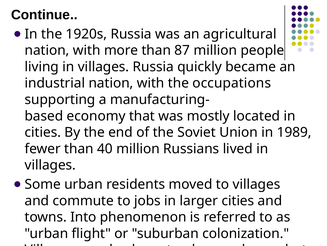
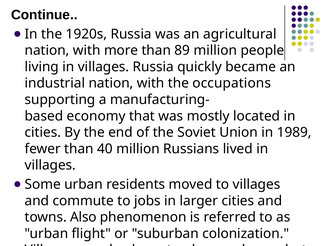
87: 87 -> 89
Into: Into -> Also
